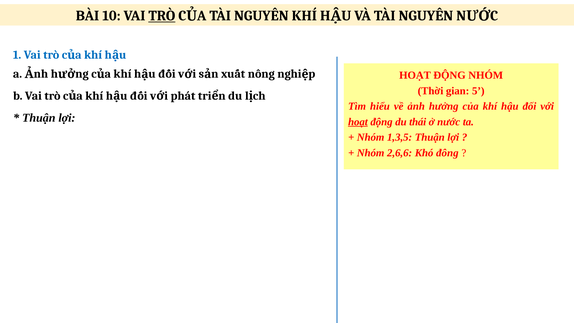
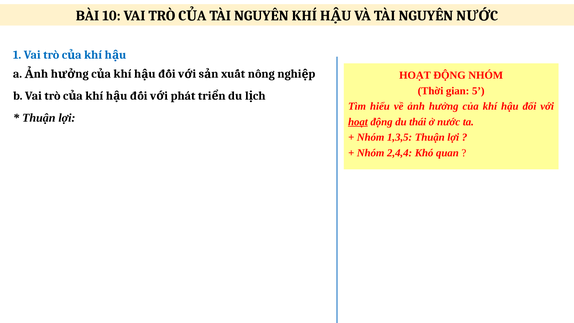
TRÒ at (162, 16) underline: present -> none
2,6,6: 2,6,6 -> 2,4,4
đông: đông -> quan
